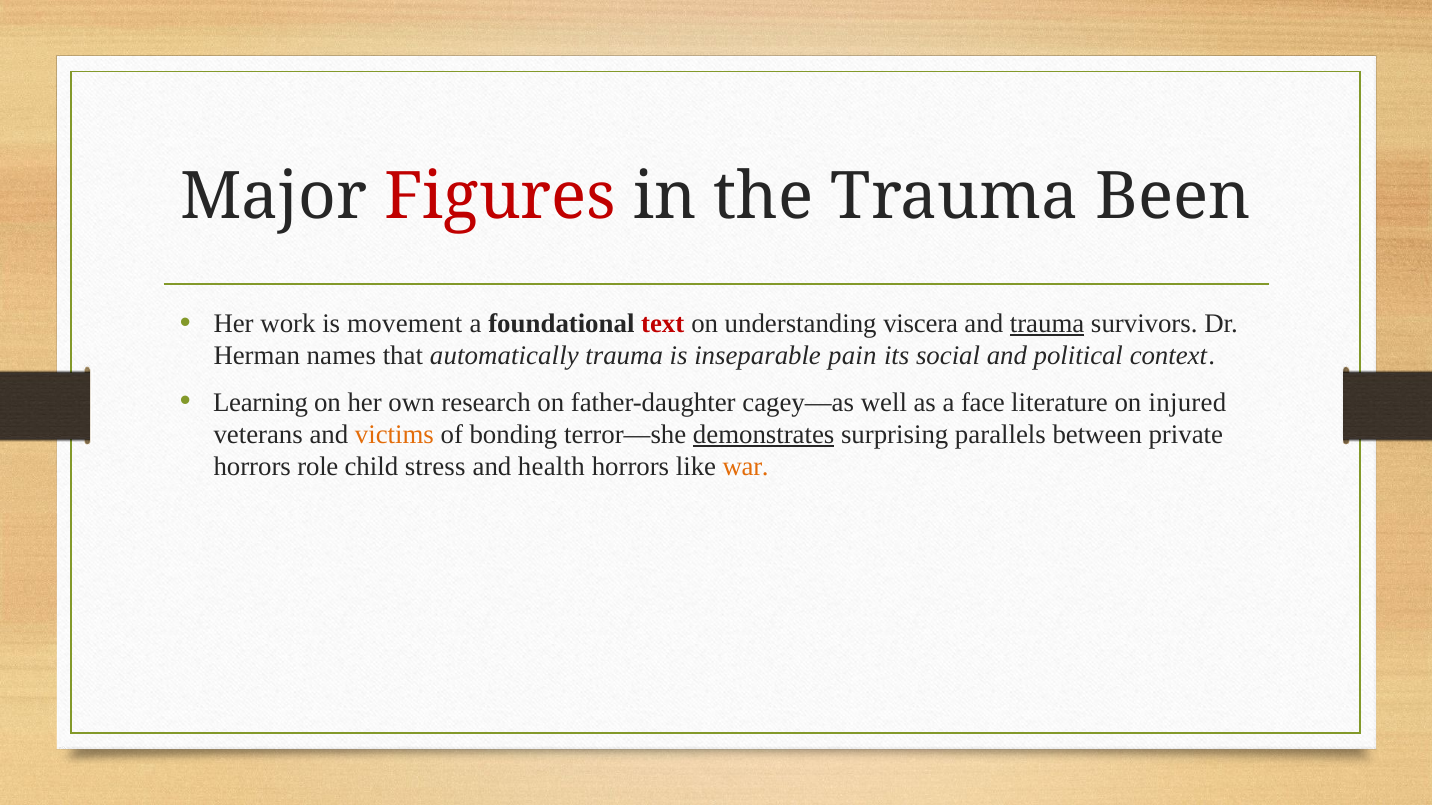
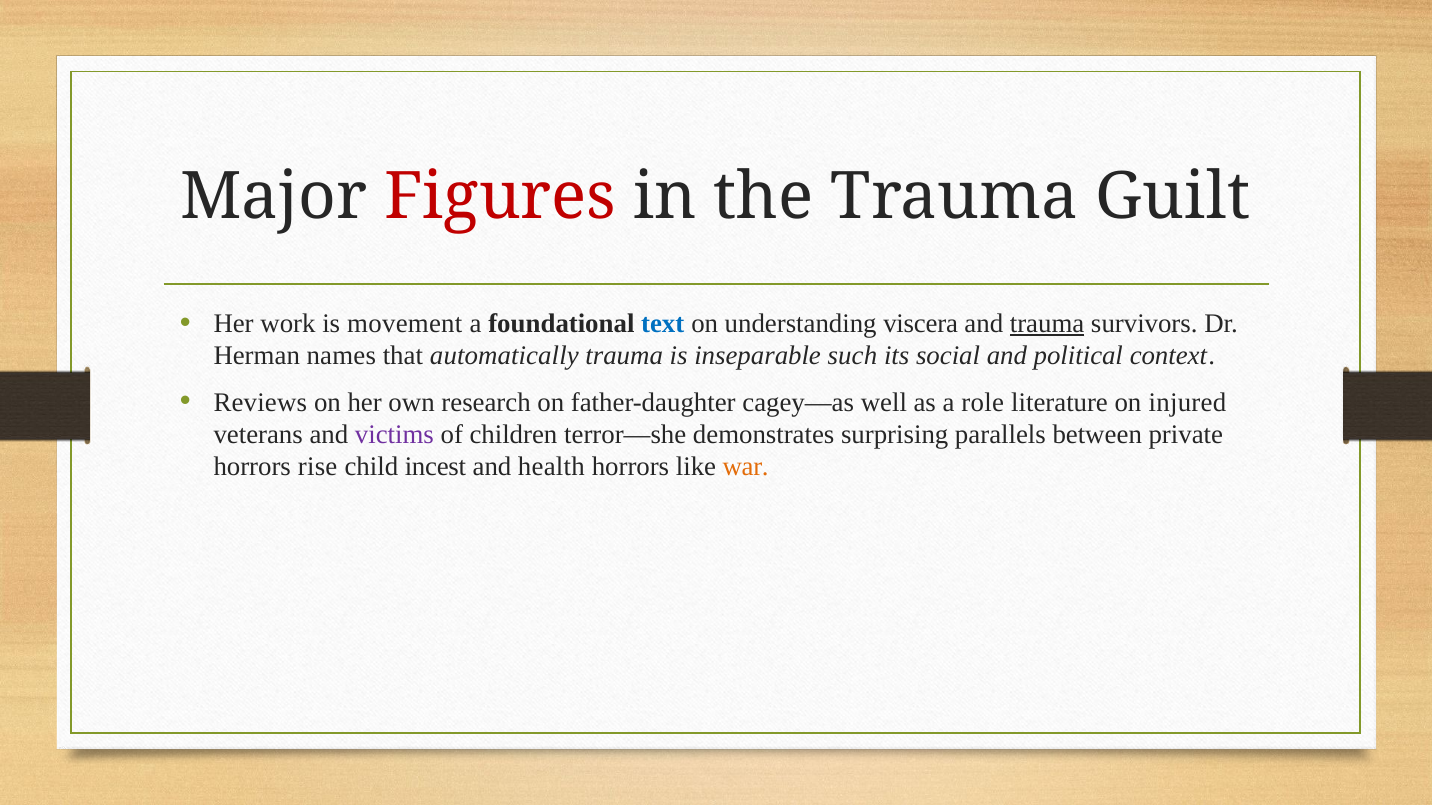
Been: Been -> Guilt
text colour: red -> blue
pain: pain -> such
Learning: Learning -> Reviews
face: face -> role
victims colour: orange -> purple
bonding: bonding -> children
demonstrates underline: present -> none
role: role -> rise
stress: stress -> incest
